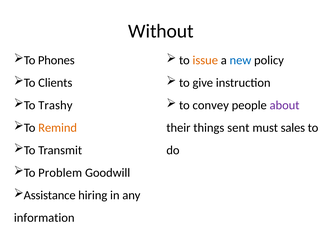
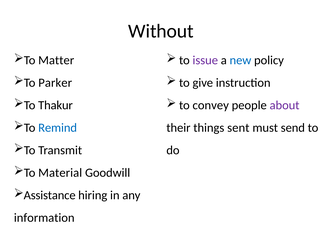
Phones: Phones -> Matter
issue colour: orange -> purple
Clients: Clients -> Parker
Trashy: Trashy -> Thakur
Remind colour: orange -> blue
sales: sales -> send
Problem: Problem -> Material
